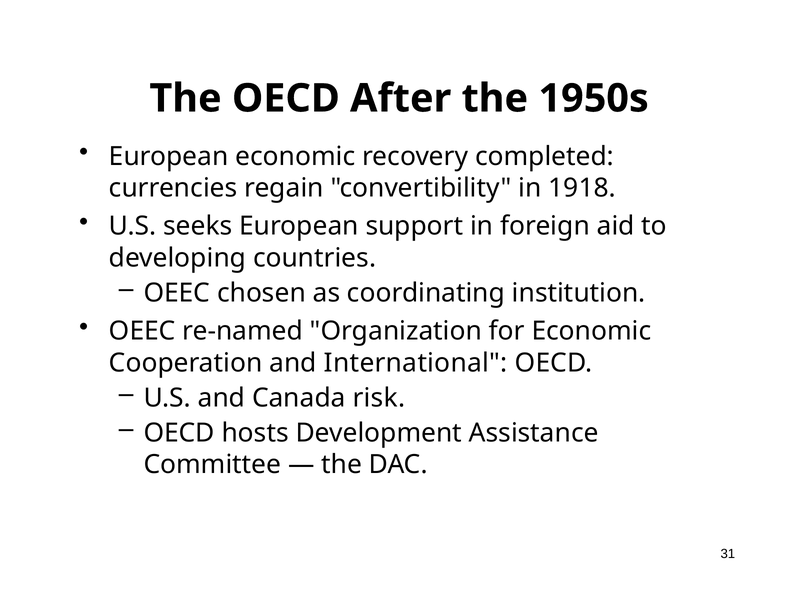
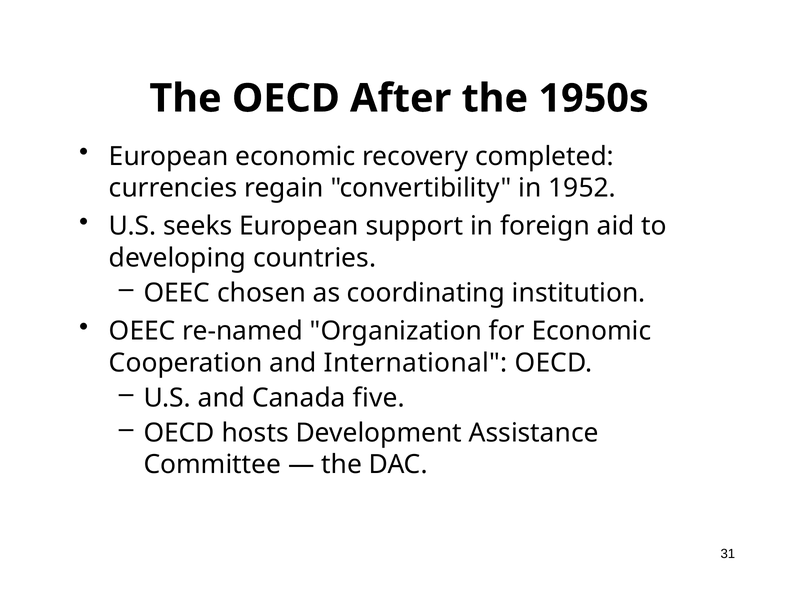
1918: 1918 -> 1952
risk: risk -> five
